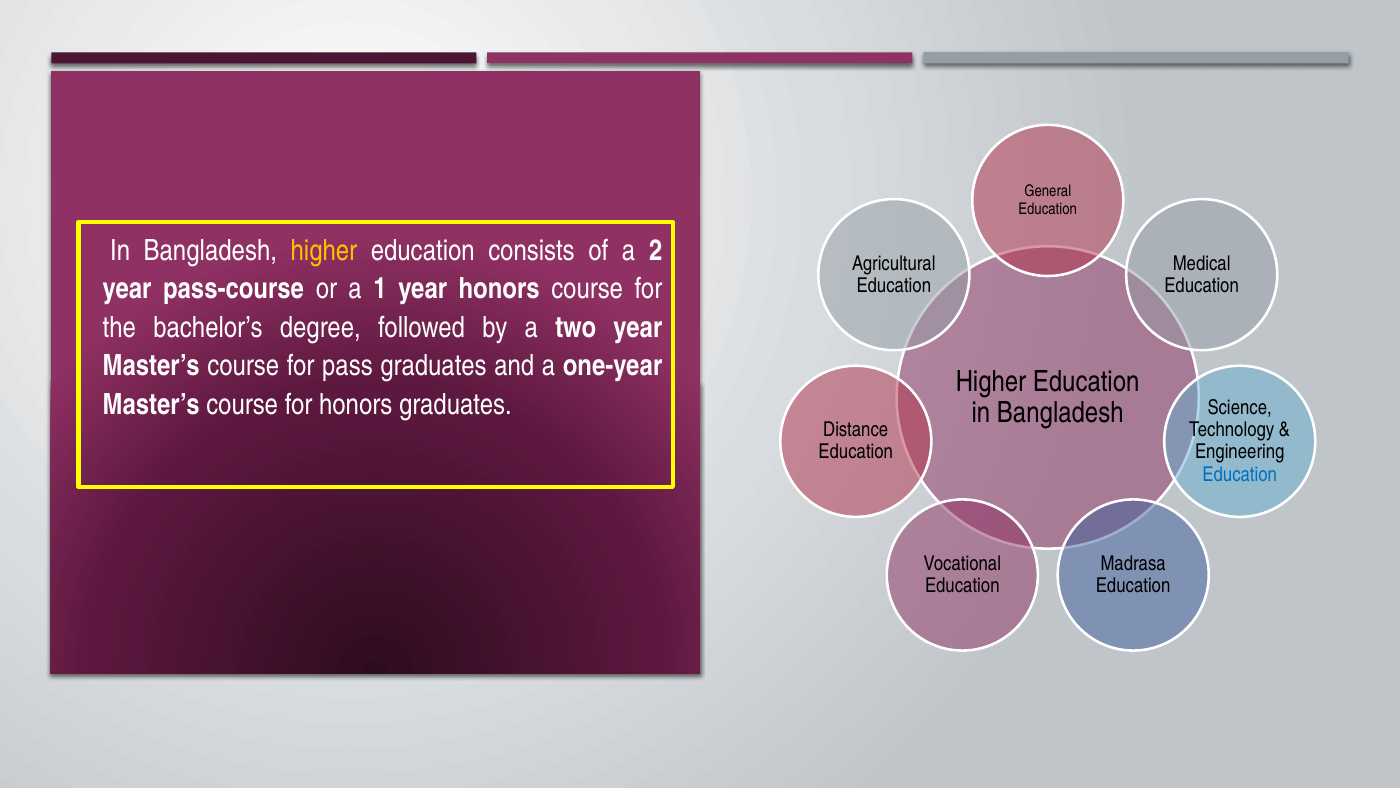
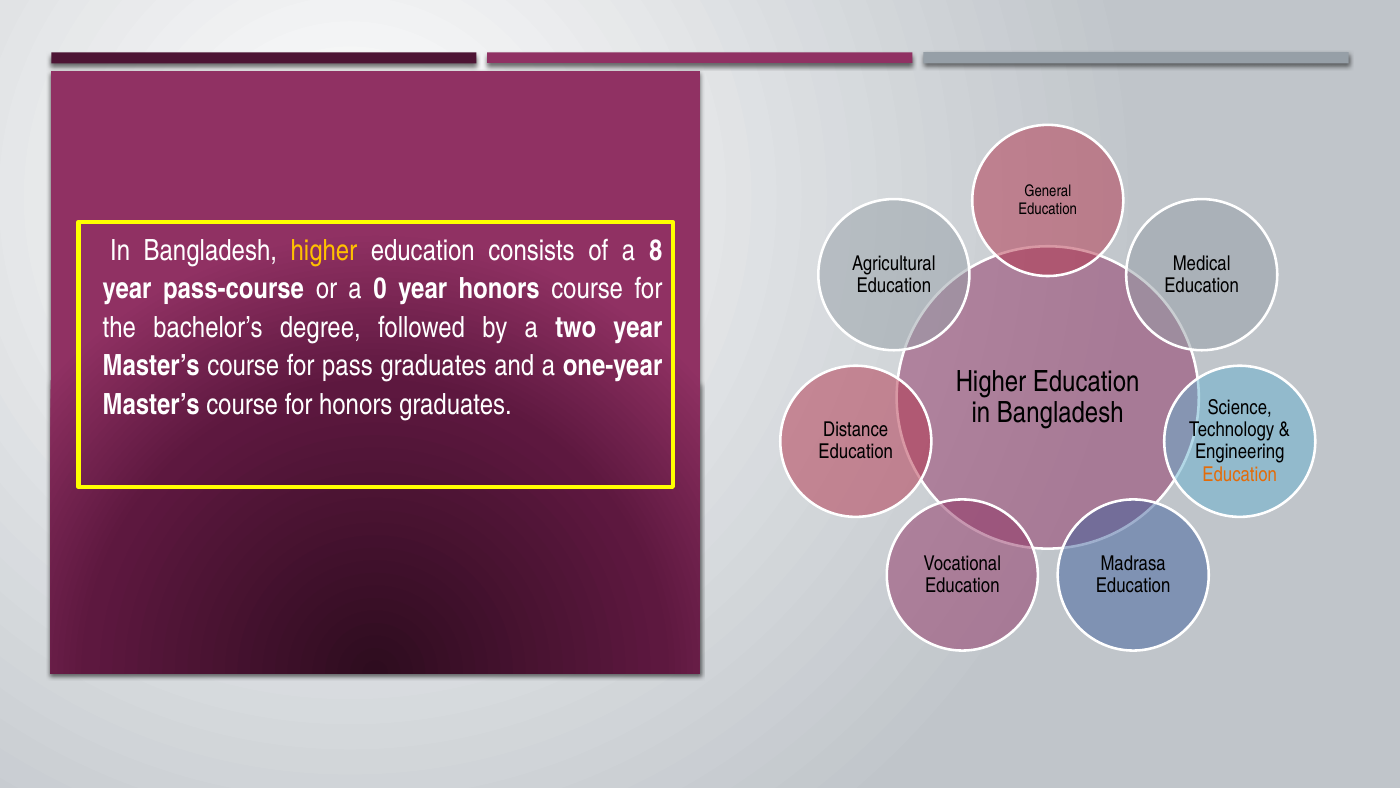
2: 2 -> 8
1: 1 -> 0
Education at (1240, 474) colour: blue -> orange
